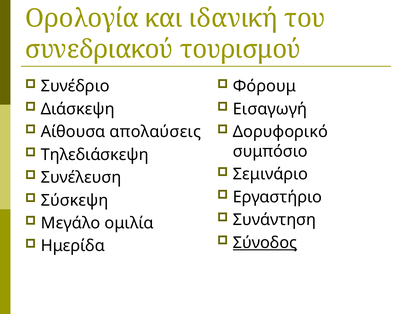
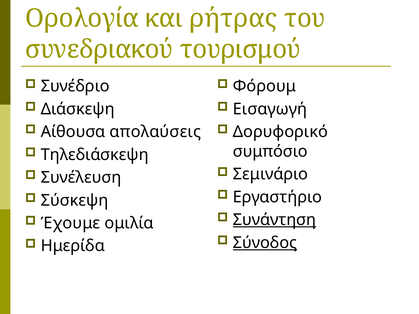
ιδανική: ιδανική -> ρήτρας
Συνάντηση underline: none -> present
Μεγάλο: Μεγάλο -> Έχουμε
